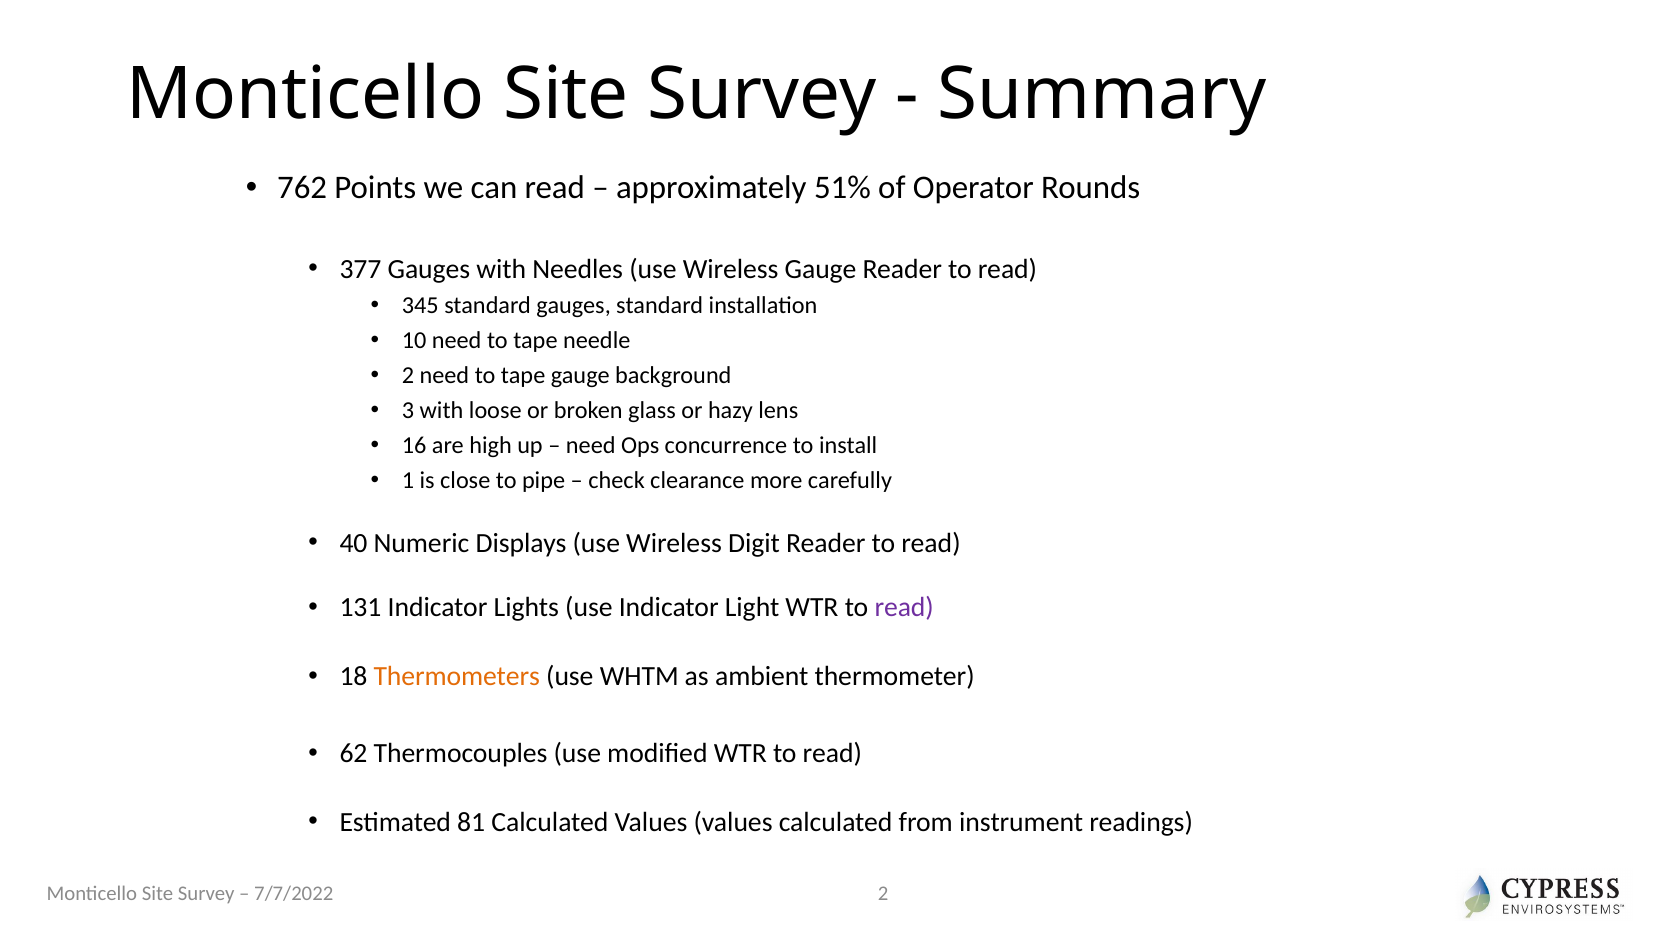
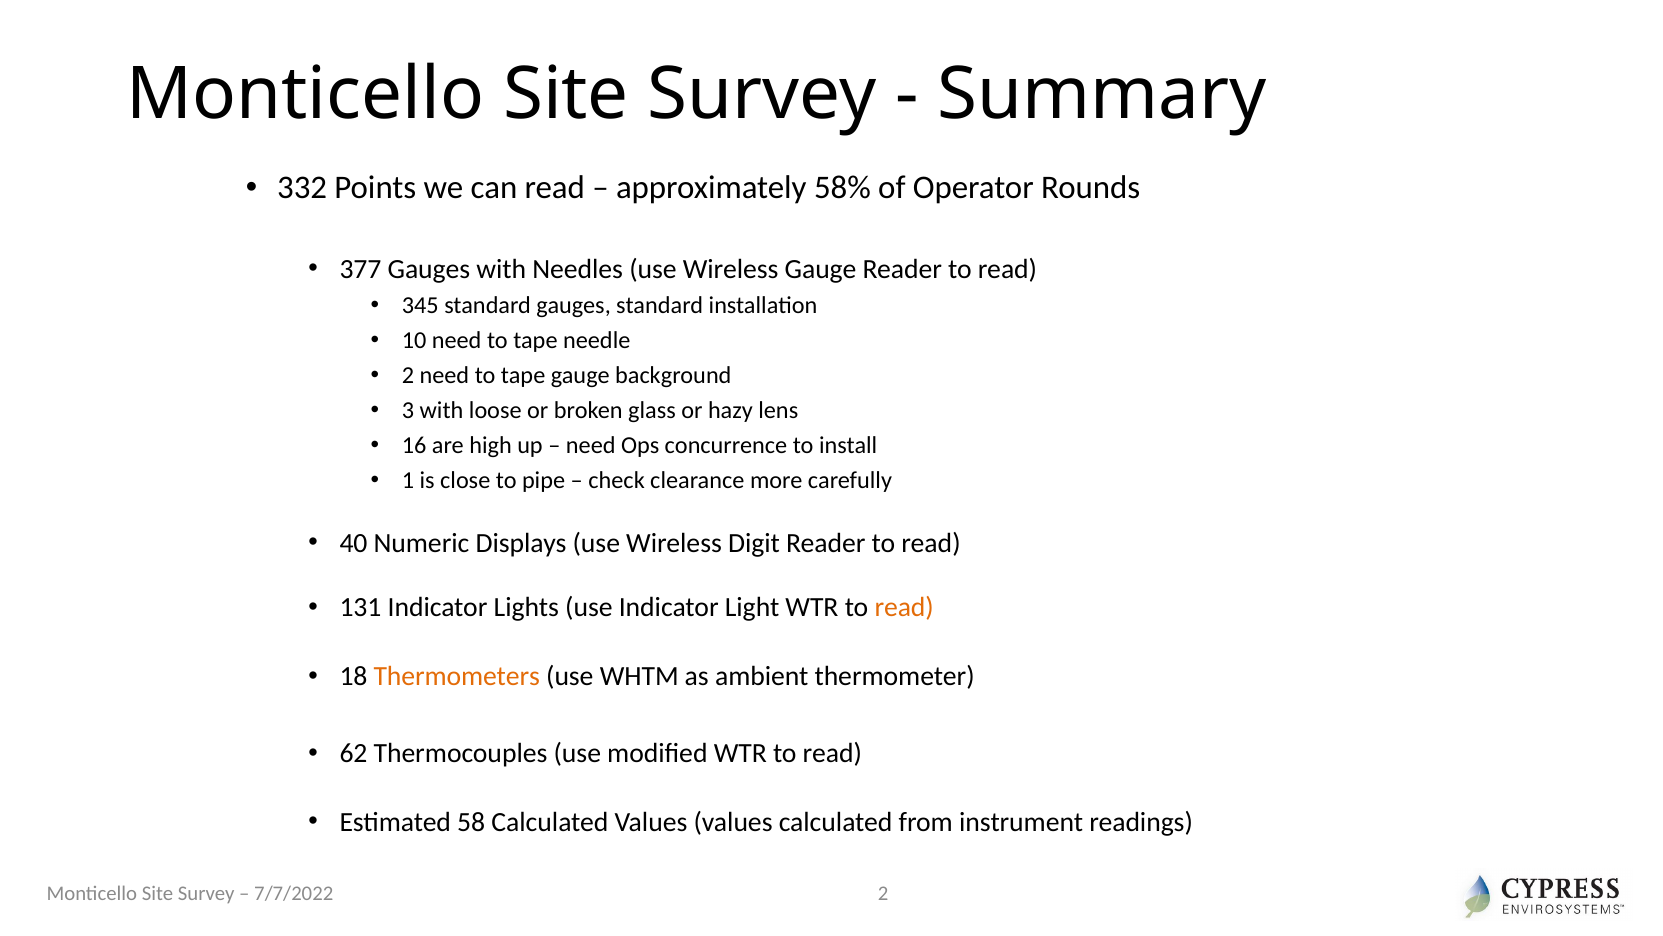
762: 762 -> 332
51%: 51% -> 58%
read at (904, 607) colour: purple -> orange
81: 81 -> 58
